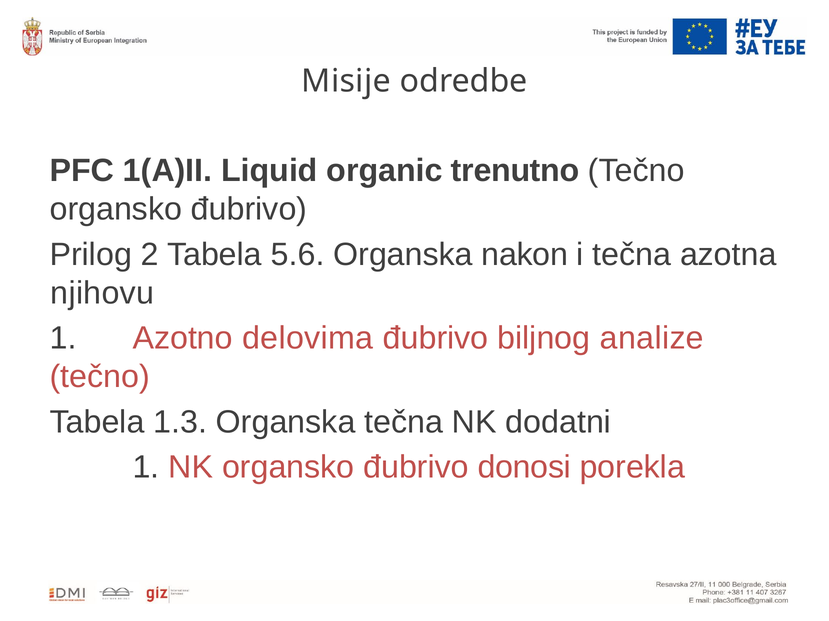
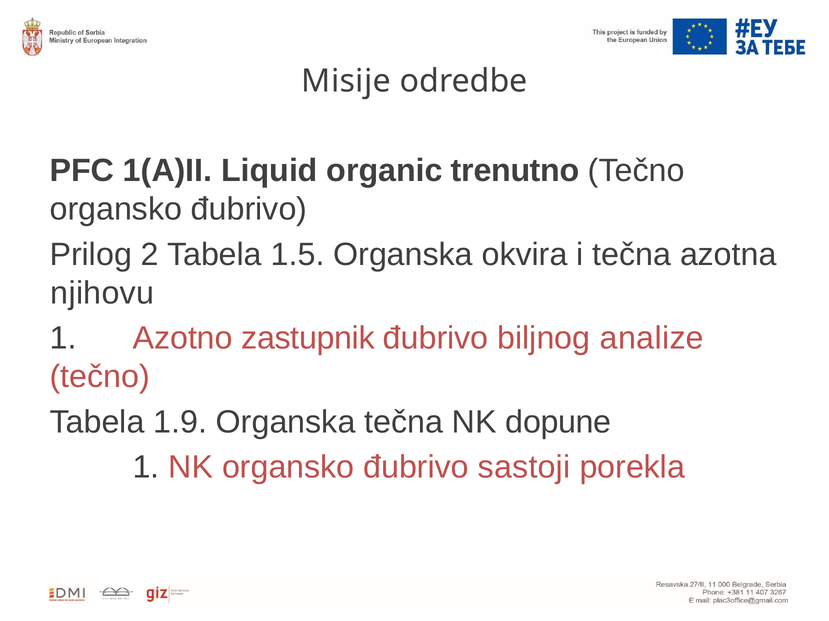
5.6: 5.6 -> 1.5
nakon: nakon -> okvira
delovima: delovima -> zastupnik
1.3: 1.3 -> 1.9
dodatni: dodatni -> dopune
donosi: donosi -> sastoji
